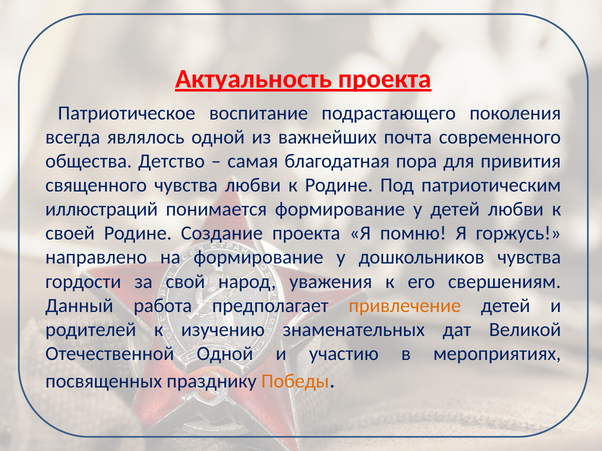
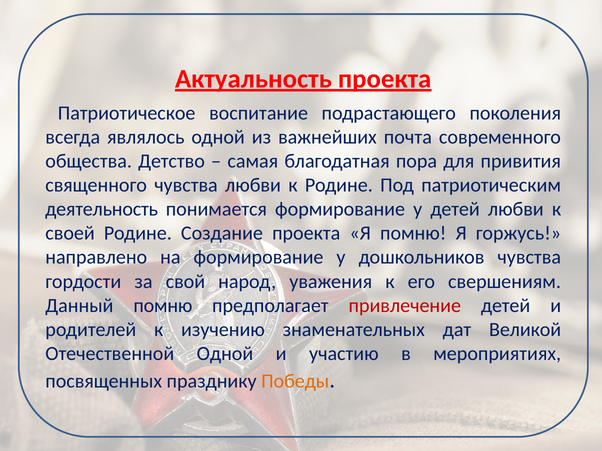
иллюстраций: иллюстраций -> деятельность
Данный работа: работа -> помню
привлечение colour: orange -> red
